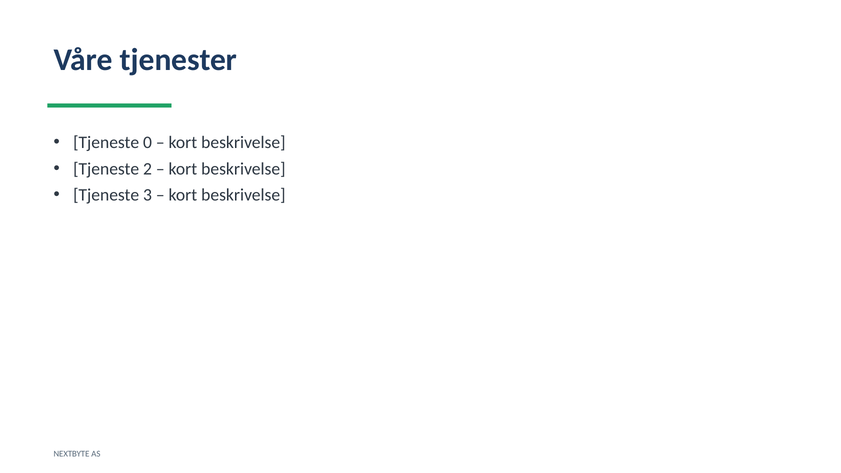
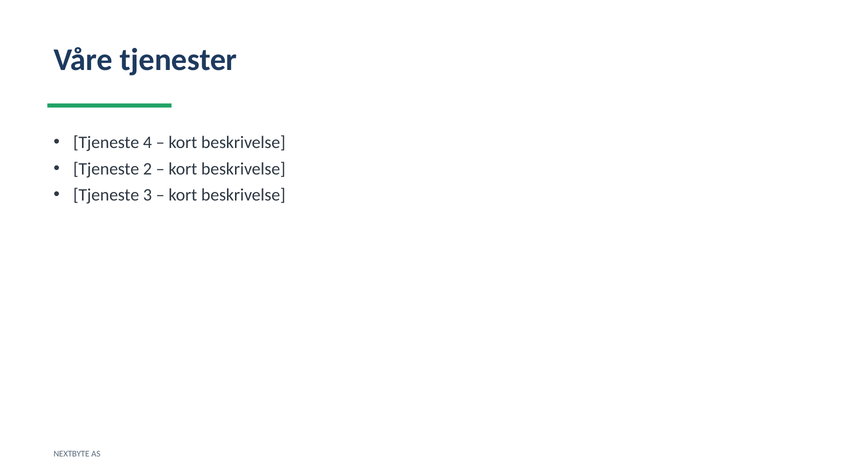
0: 0 -> 4
